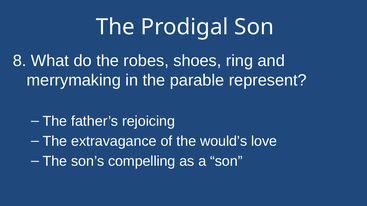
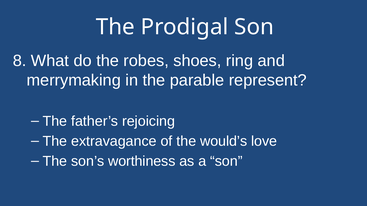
compelling: compelling -> worthiness
